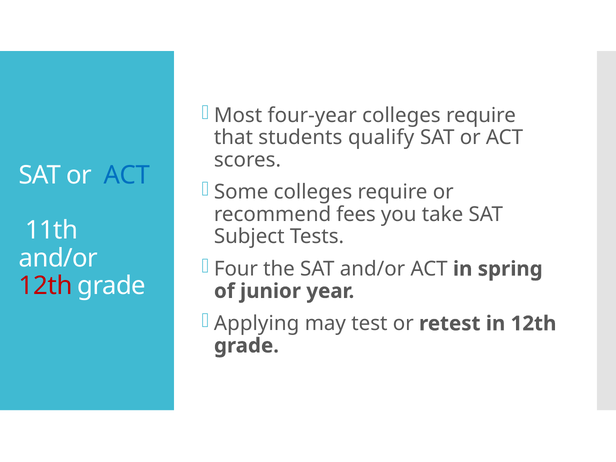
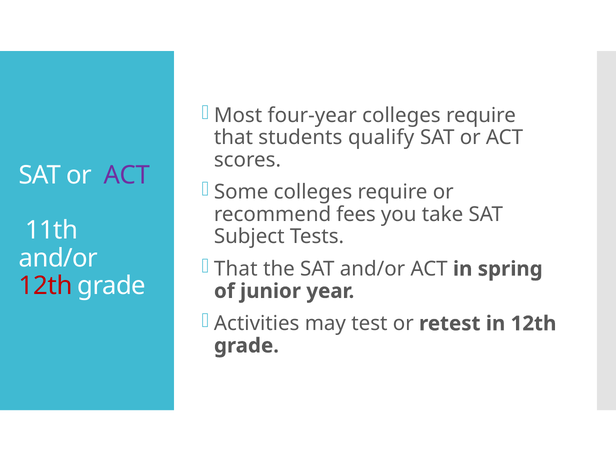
ACT at (127, 175) colour: blue -> purple
Four at (236, 269): Four -> That
Applying: Applying -> Activities
